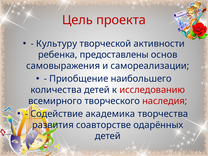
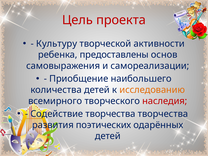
исследованию colour: red -> orange
Содействие академика: академика -> творчества
соавторстве: соавторстве -> поэтических
